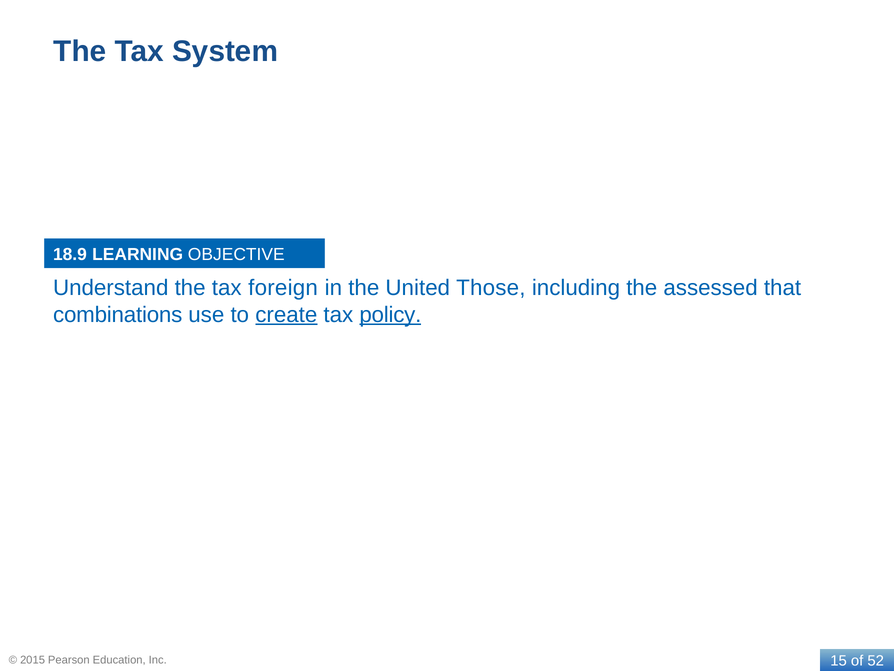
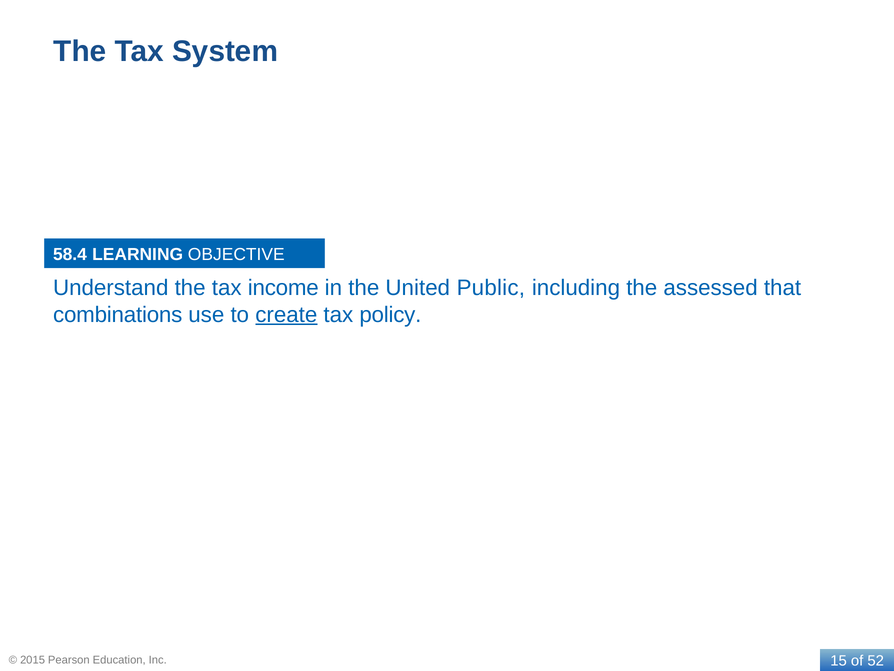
18.9: 18.9 -> 58.4
foreign: foreign -> income
Those: Those -> Public
policy underline: present -> none
